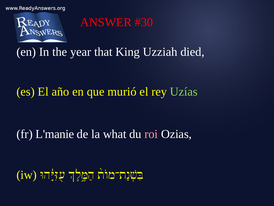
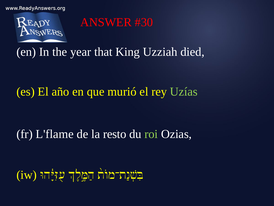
L'manie: L'manie -> L'flame
what: what -> resto
roi colour: pink -> light green
